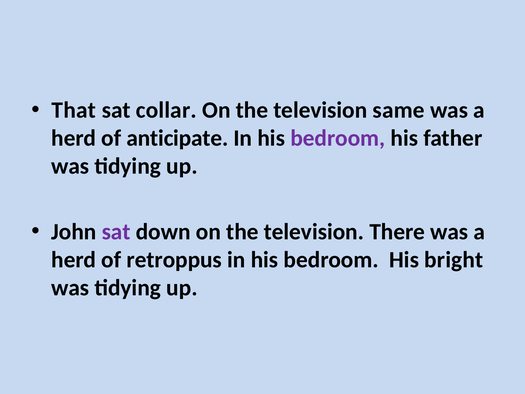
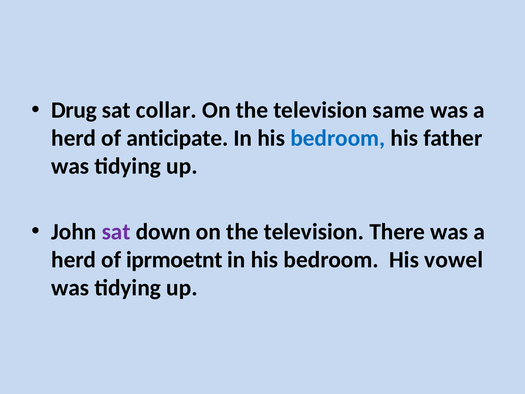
That: That -> Drug
bedroom at (338, 138) colour: purple -> blue
retroppus: retroppus -> iprmoetnt
bright: bright -> vowel
